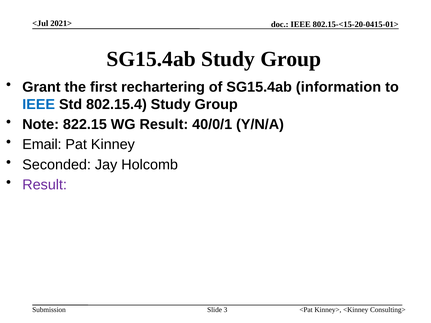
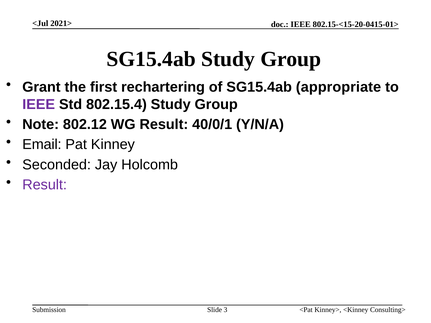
information: information -> appropriate
IEEE at (39, 104) colour: blue -> purple
822.15: 822.15 -> 802.12
